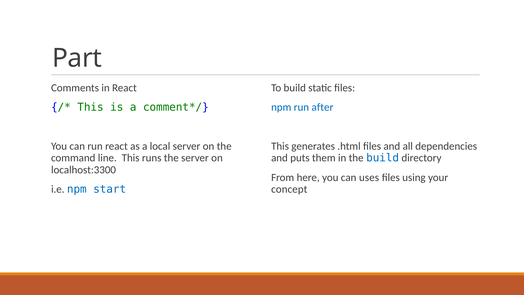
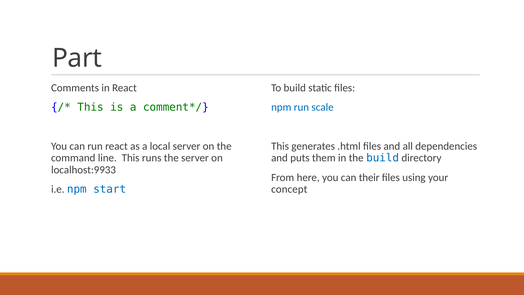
after: after -> scale
localhost:3300: localhost:3300 -> localhost:9933
uses: uses -> their
